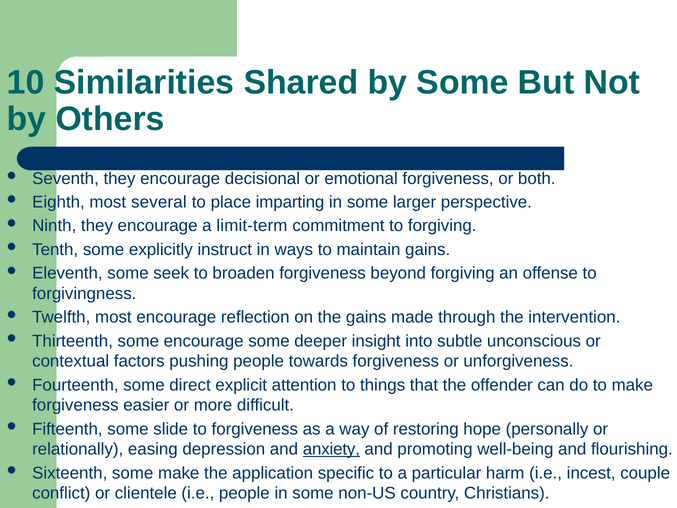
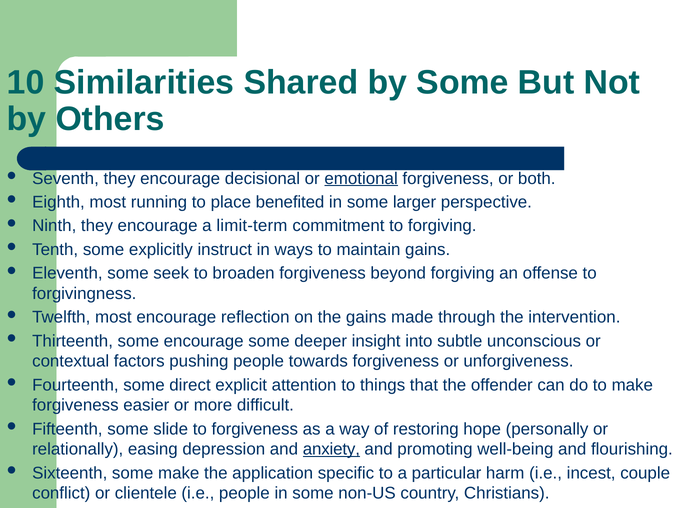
emotional underline: none -> present
several: several -> running
imparting: imparting -> benefited
